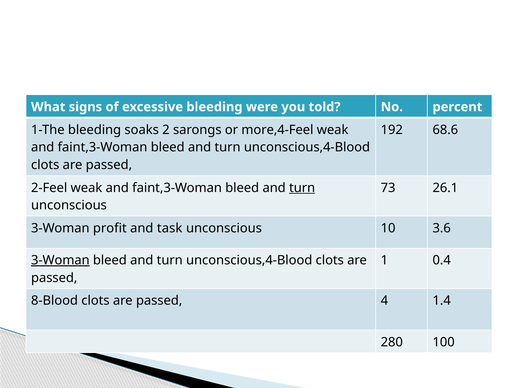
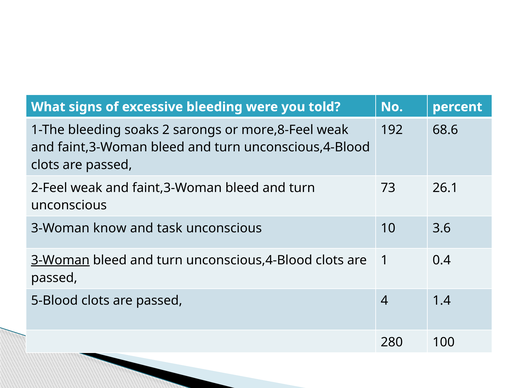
more,4-Feel: more,4-Feel -> more,8-Feel
turn at (302, 188) underline: present -> none
profit: profit -> know
8-Blood: 8-Blood -> 5-Blood
